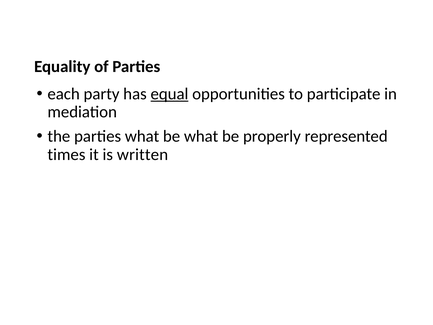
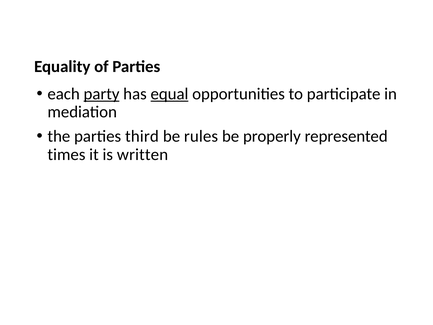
party underline: none -> present
parties what: what -> third
be what: what -> rules
